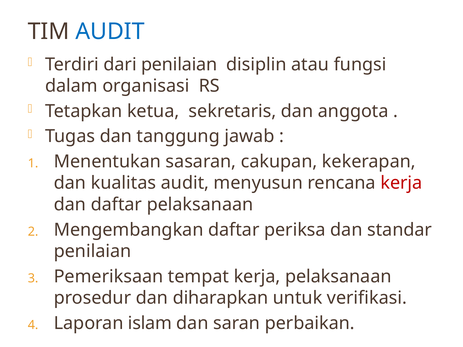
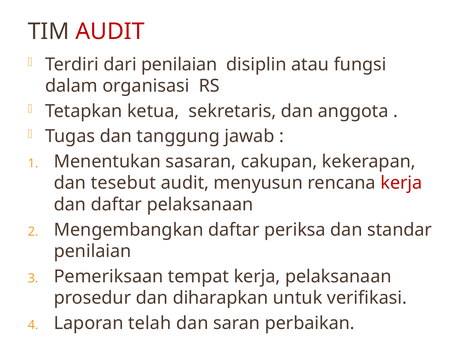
AUDIT at (110, 32) colour: blue -> red
kualitas: kualitas -> tesebut
islam: islam -> telah
